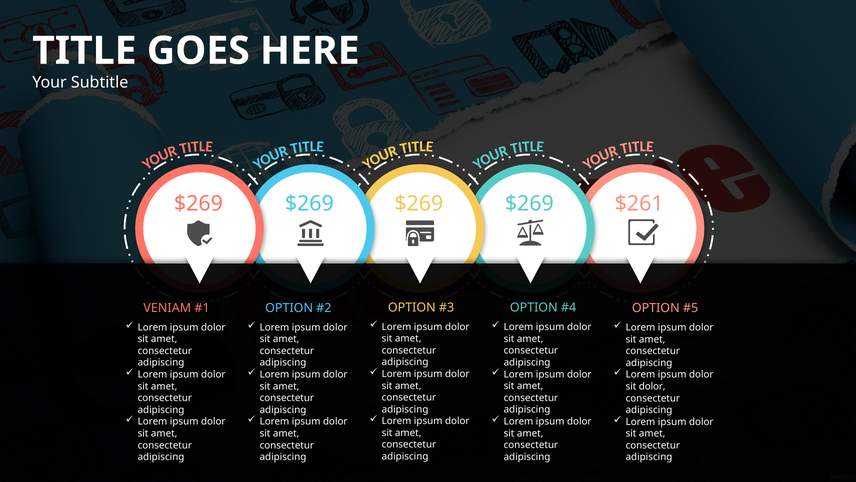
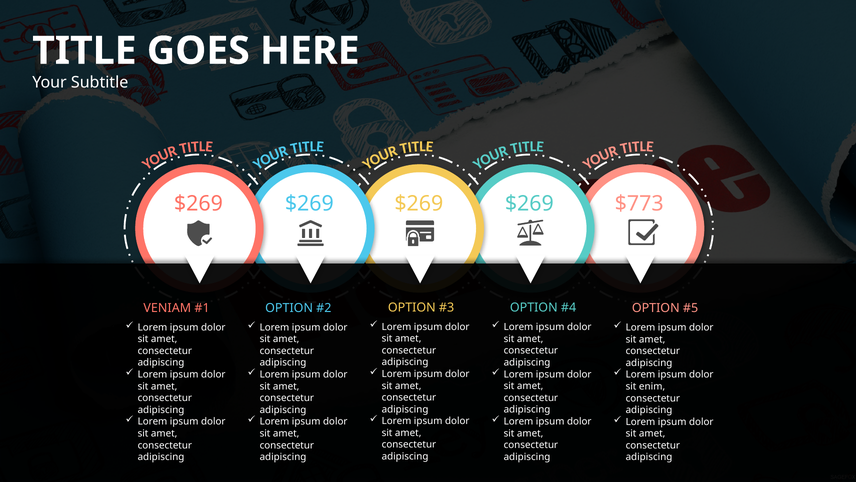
$261: $261 -> $773
sit dolor: dolor -> enim
